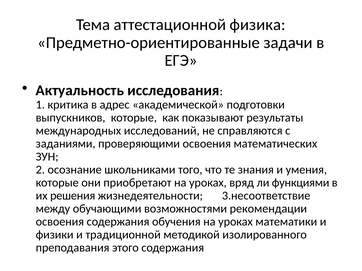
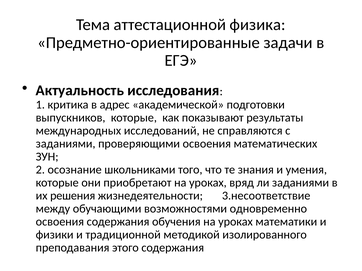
ли функциями: функциями -> заданиями
рекомендации: рекомендации -> одновременно
